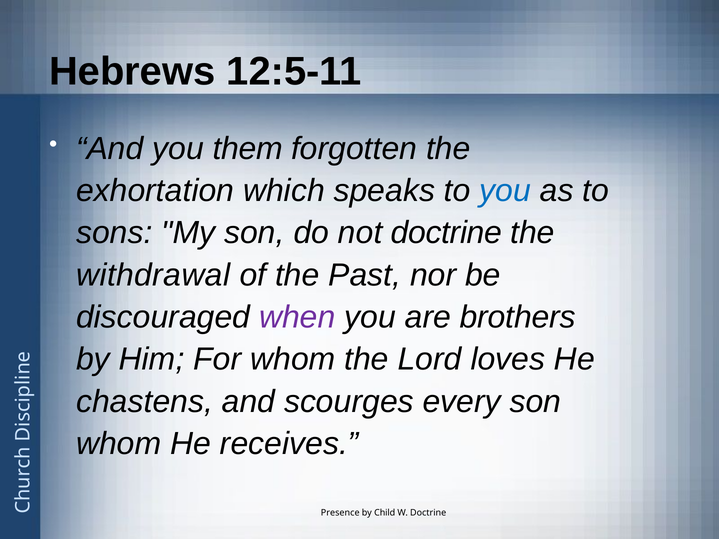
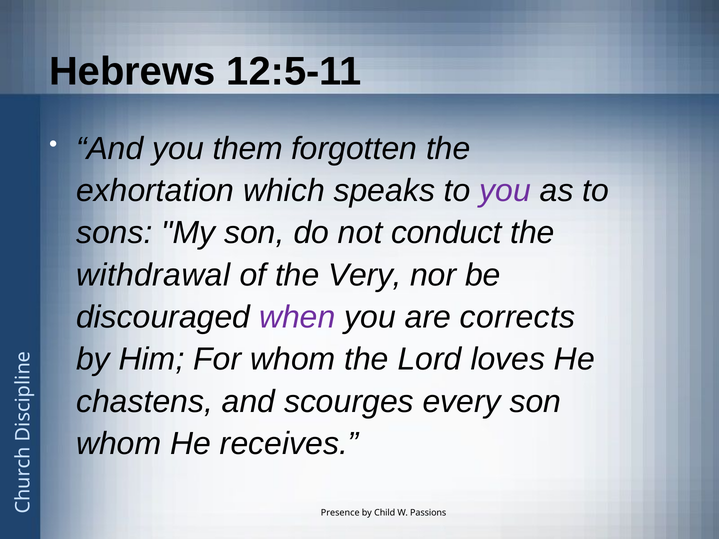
you at (505, 191) colour: blue -> purple
not doctrine: doctrine -> conduct
Past: Past -> Very
brothers: brothers -> corrects
W Doctrine: Doctrine -> Passions
